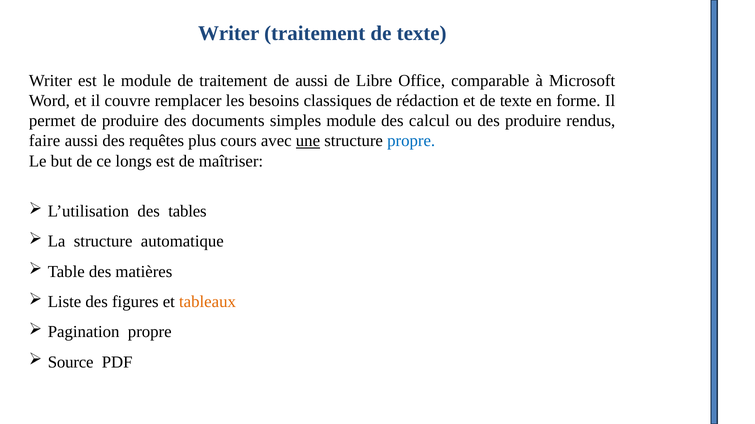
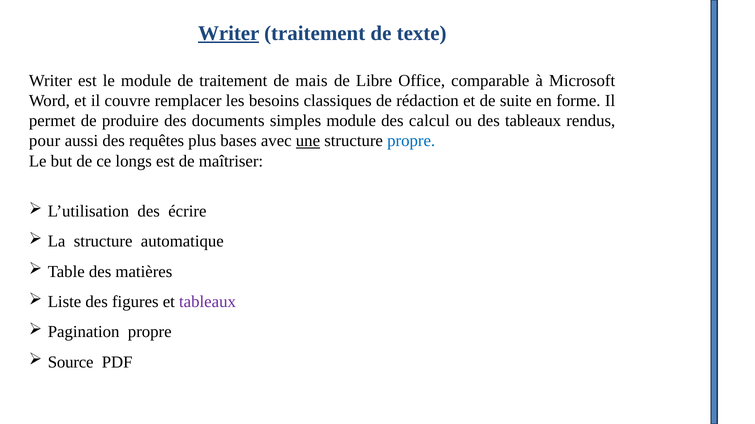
Writer at (229, 33) underline: none -> present
de aussi: aussi -> mais
et de texte: texte -> suite
des produire: produire -> tableaux
faire: faire -> pour
cours: cours -> bases
tables: tables -> écrire
tableaux at (208, 302) colour: orange -> purple
